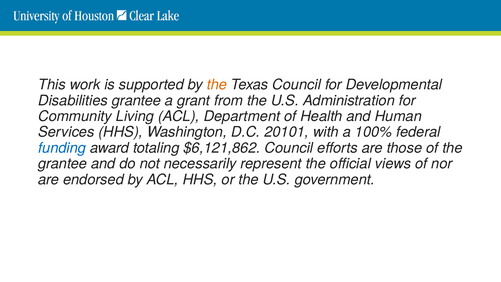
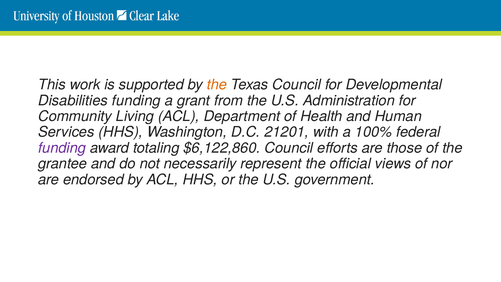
Disabilities grantee: grantee -> funding
20101: 20101 -> 21201
funding at (62, 148) colour: blue -> purple
$6,121,862: $6,121,862 -> $6,122,860
